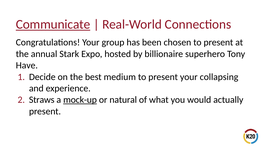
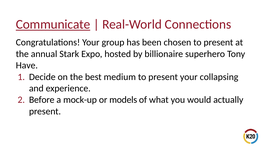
Straws: Straws -> Before
mock-up underline: present -> none
natural: natural -> models
